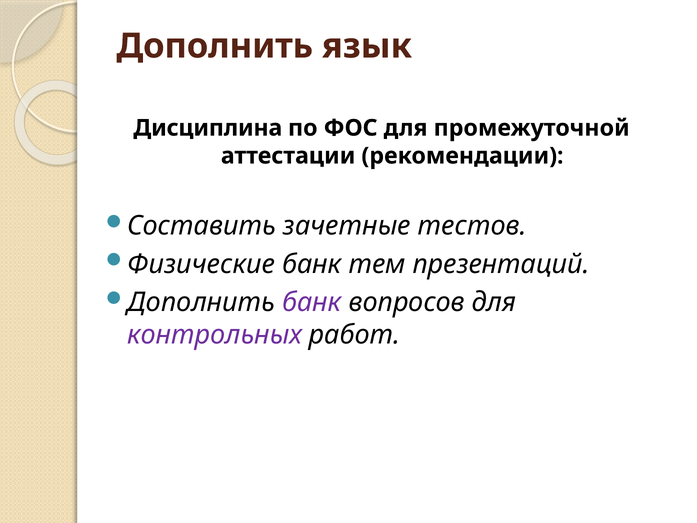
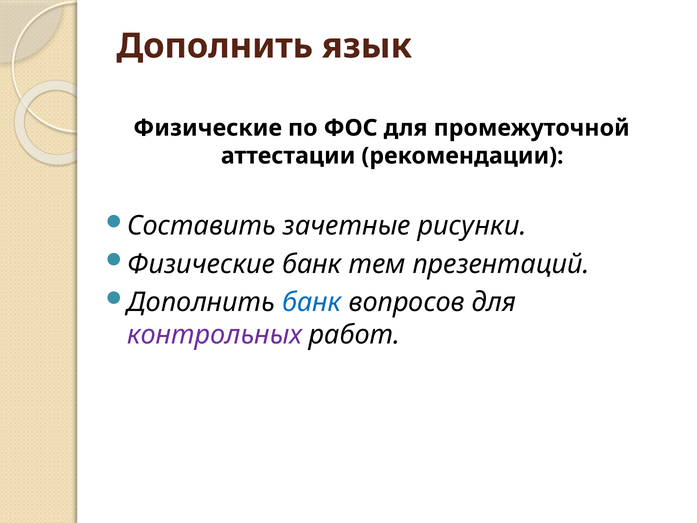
Дисциплина at (208, 128): Дисциплина -> Физические
тестов: тестов -> рисунки
банк at (312, 302) colour: purple -> blue
